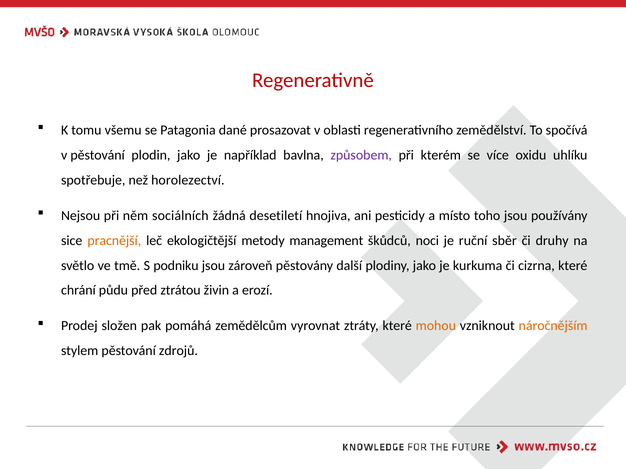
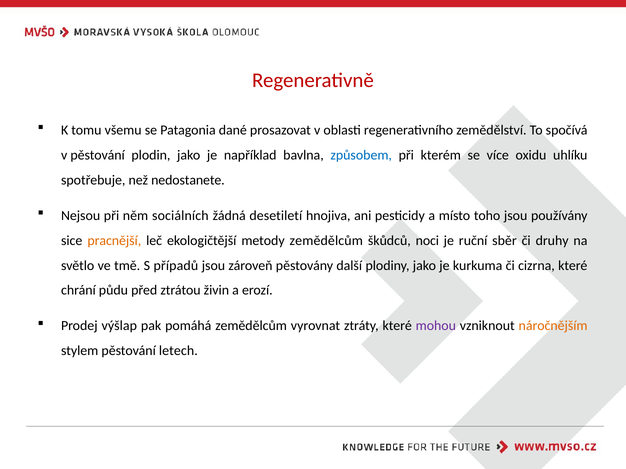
způsobem colour: purple -> blue
horolezectví: horolezectví -> nedostanete
metody management: management -> zemědělcům
podniku: podniku -> případů
složen: složen -> výšlap
mohou colour: orange -> purple
zdrojů: zdrojů -> letech
